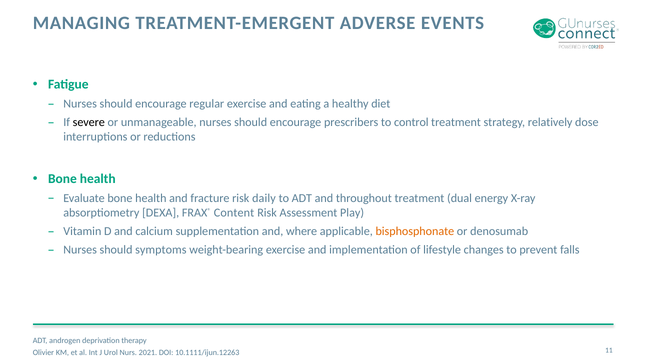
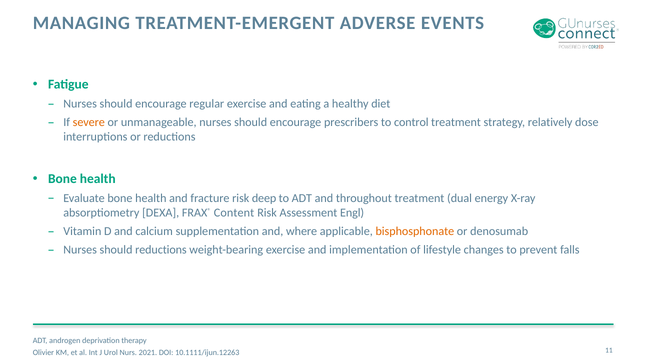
severe colour: black -> orange
daily: daily -> deep
Play: Play -> Engl
should symptoms: symptoms -> reductions
